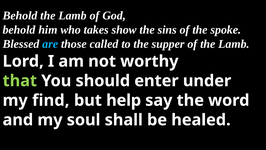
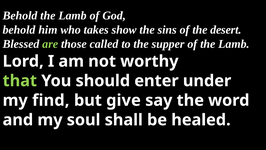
spoke: spoke -> desert
are colour: light blue -> light green
help: help -> give
